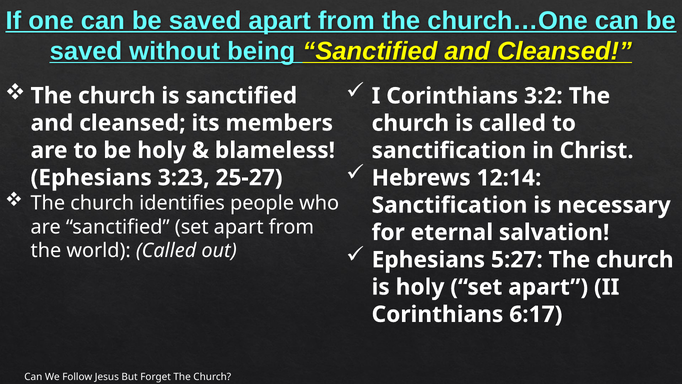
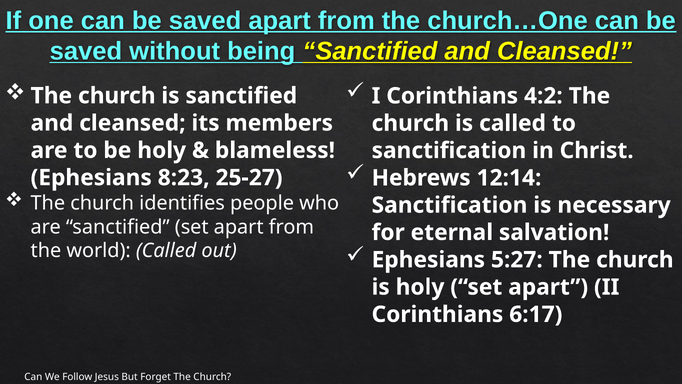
3:2: 3:2 -> 4:2
3:23: 3:23 -> 8:23
